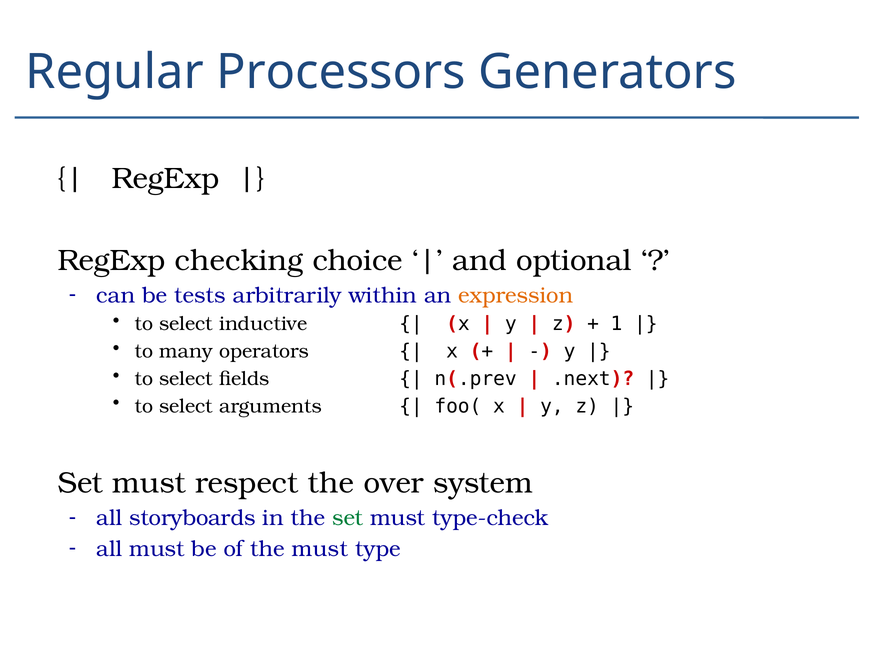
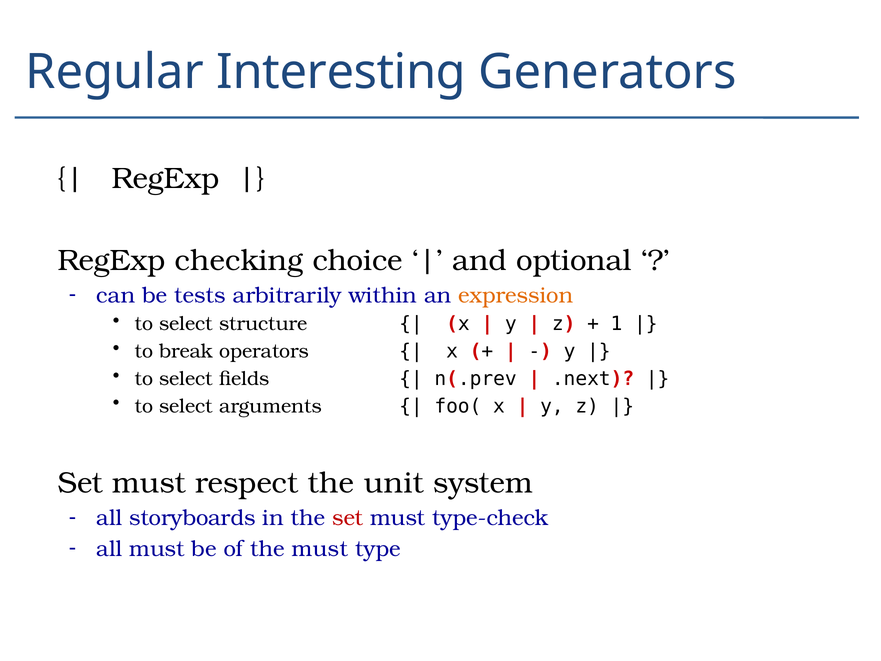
Processors: Processors -> Interesting
inductive: inductive -> structure
many: many -> break
over: over -> unit
set at (348, 518) colour: green -> red
